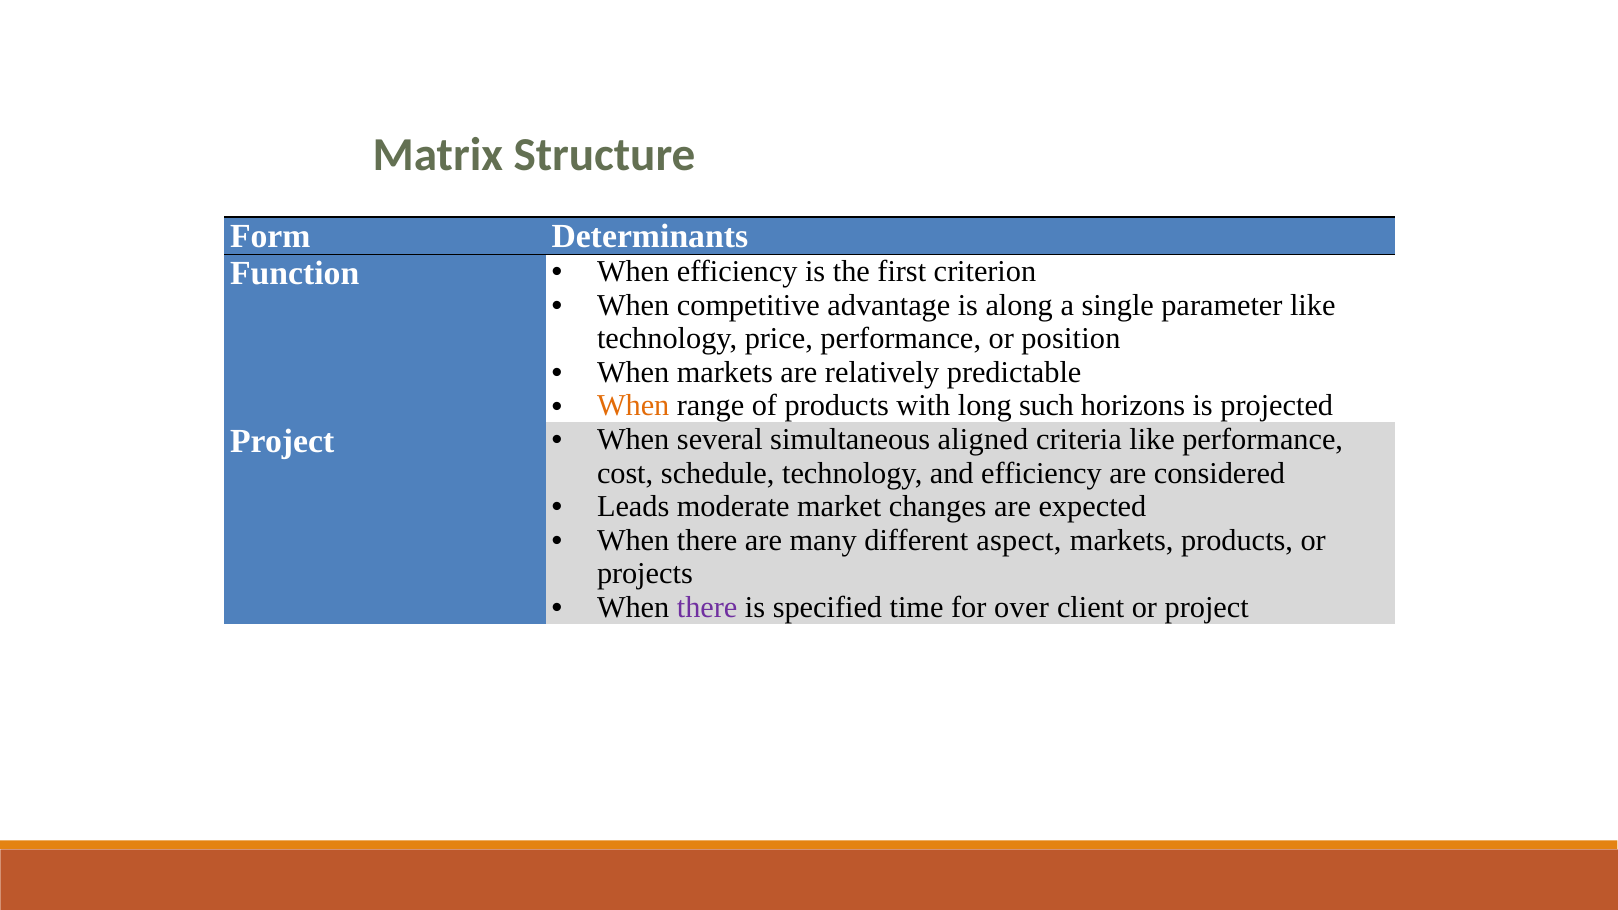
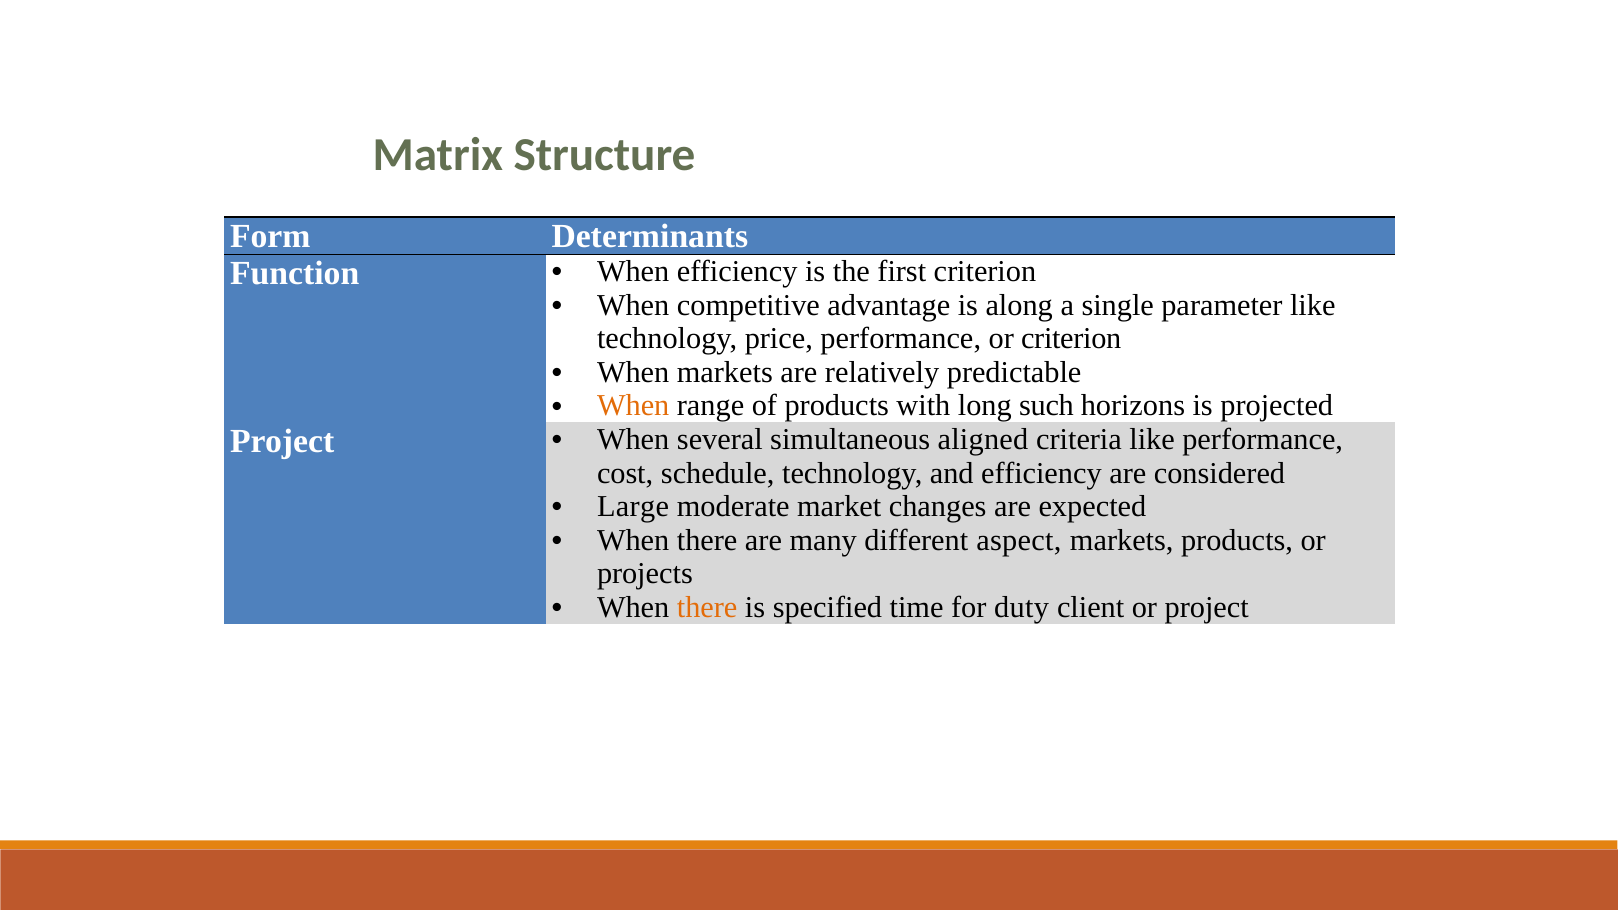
or position: position -> criterion
Leads: Leads -> Large
there at (707, 607) colour: purple -> orange
over: over -> duty
